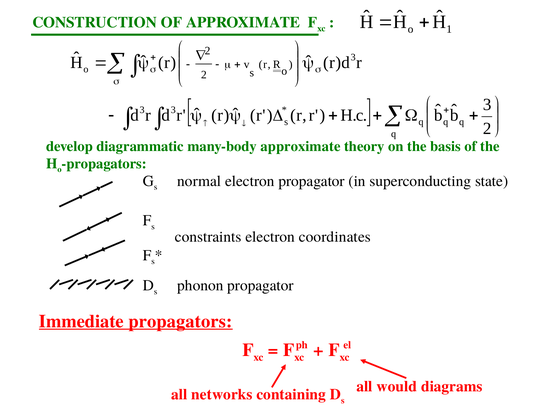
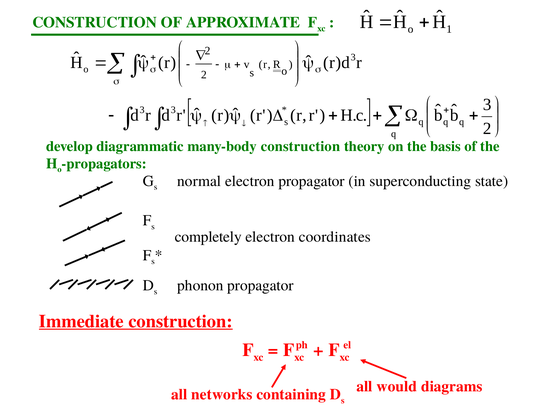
many-body approximate: approximate -> construction
constraints: constraints -> completely
Immediate propagators: propagators -> construction
